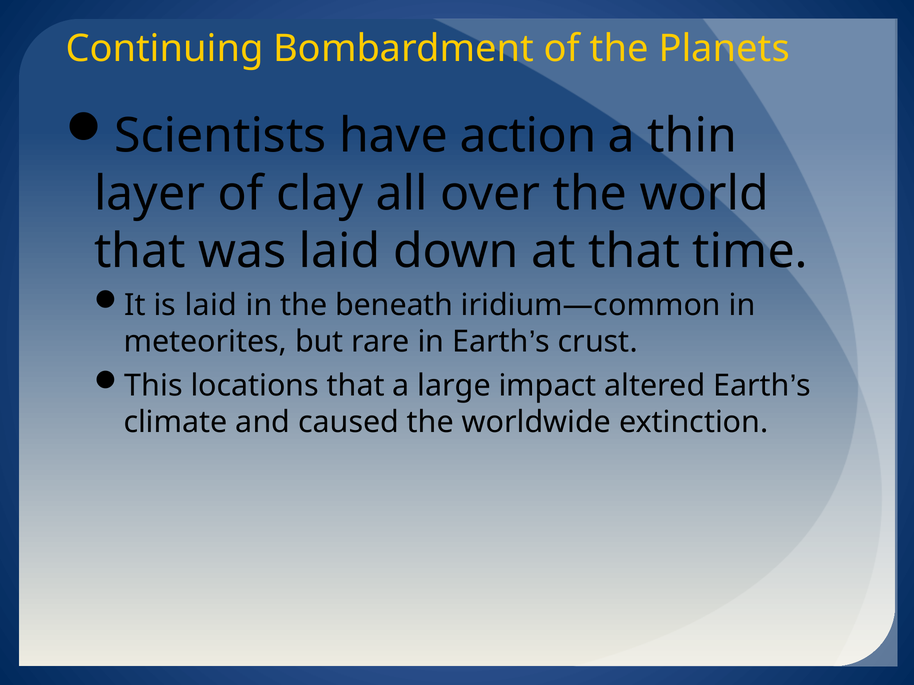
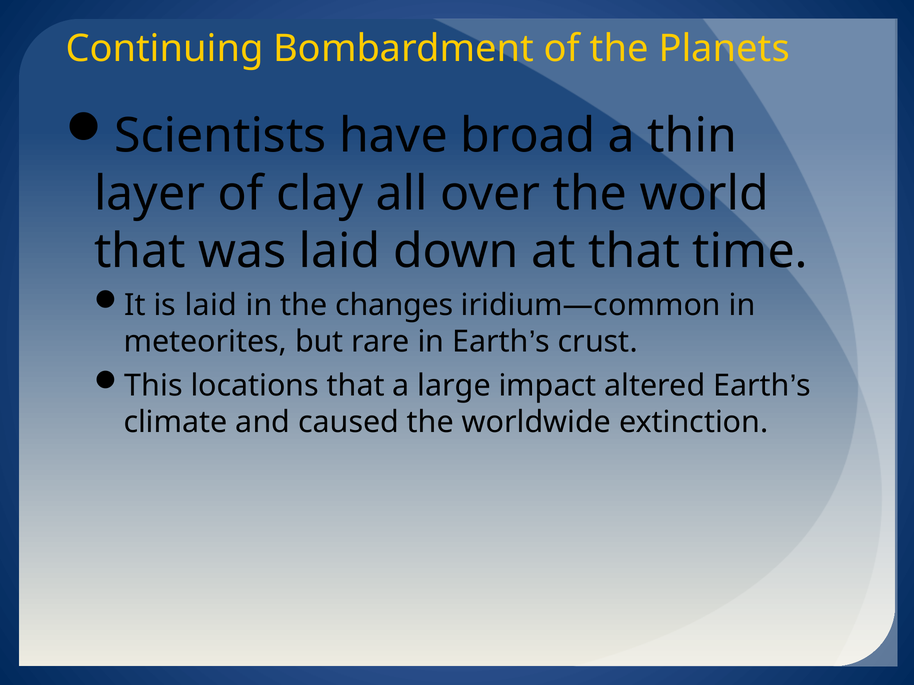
action: action -> broad
beneath: beneath -> changes
